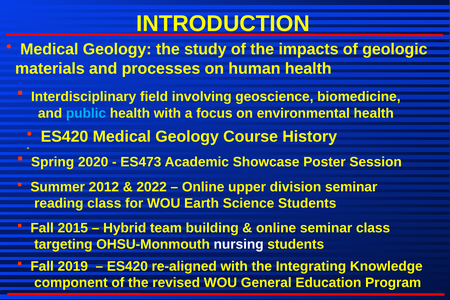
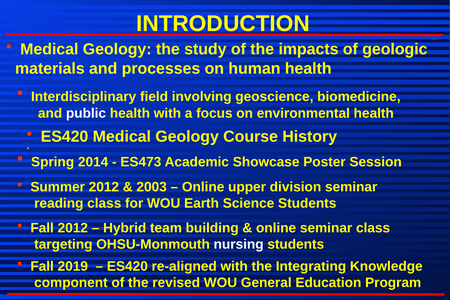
public colour: light blue -> white
2020: 2020 -> 2014
2022: 2022 -> 2003
Fall 2015: 2015 -> 2012
